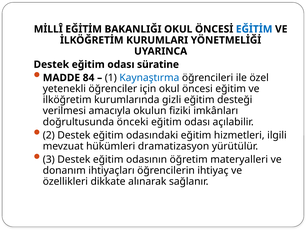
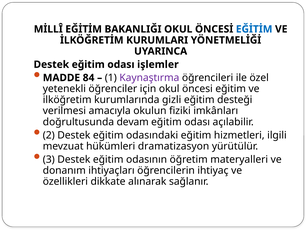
süratine: süratine -> işlemler
Kaynaştırma colour: blue -> purple
önceki: önceki -> devam
